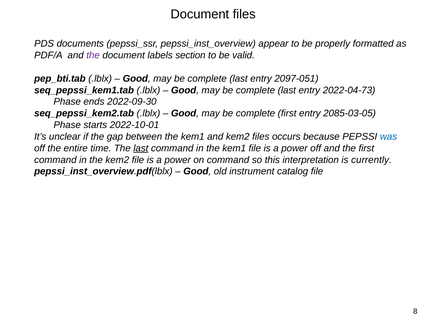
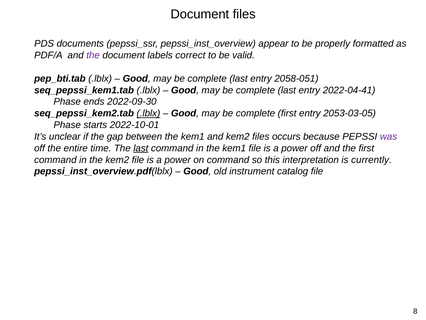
section: section -> correct
2097-051: 2097-051 -> 2058-051
2022-04-73: 2022-04-73 -> 2022-04-41
.lblx at (148, 113) underline: none -> present
2085-03-05: 2085-03-05 -> 2053-03-05
was colour: blue -> purple
